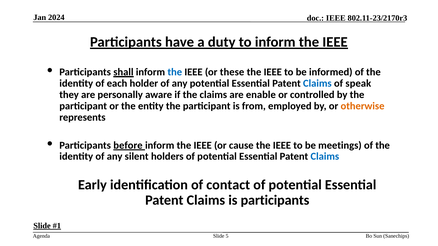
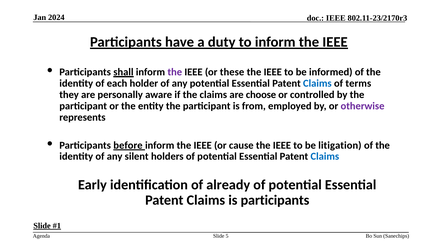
the at (175, 72) colour: blue -> purple
speak: speak -> terms
enable: enable -> choose
otherwise colour: orange -> purple
meetings: meetings -> litigation
contact: contact -> already
